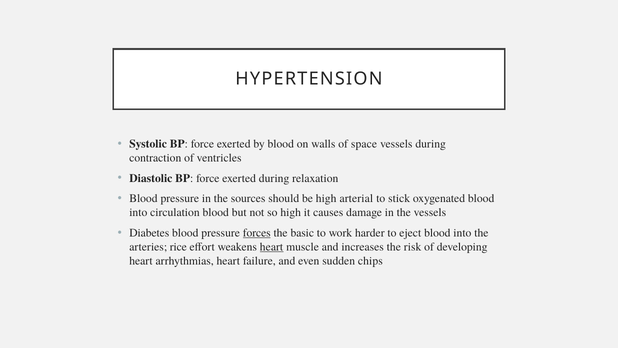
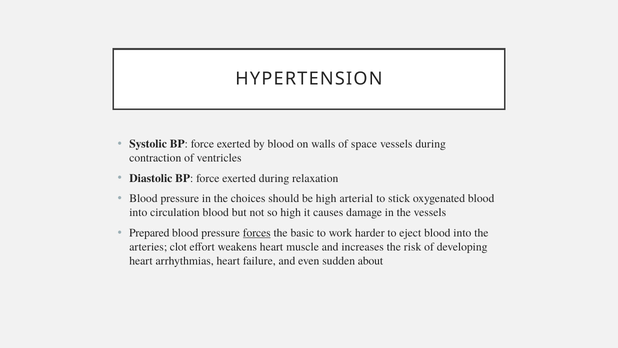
sources: sources -> choices
Diabetes: Diabetes -> Prepared
rice: rice -> clot
heart at (272, 247) underline: present -> none
chips: chips -> about
